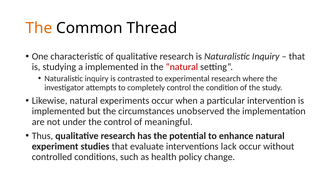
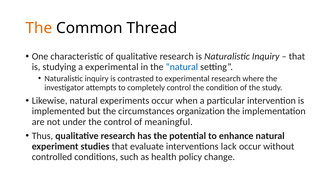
a implemented: implemented -> experimental
natural at (182, 67) colour: red -> blue
unobserved: unobserved -> organization
